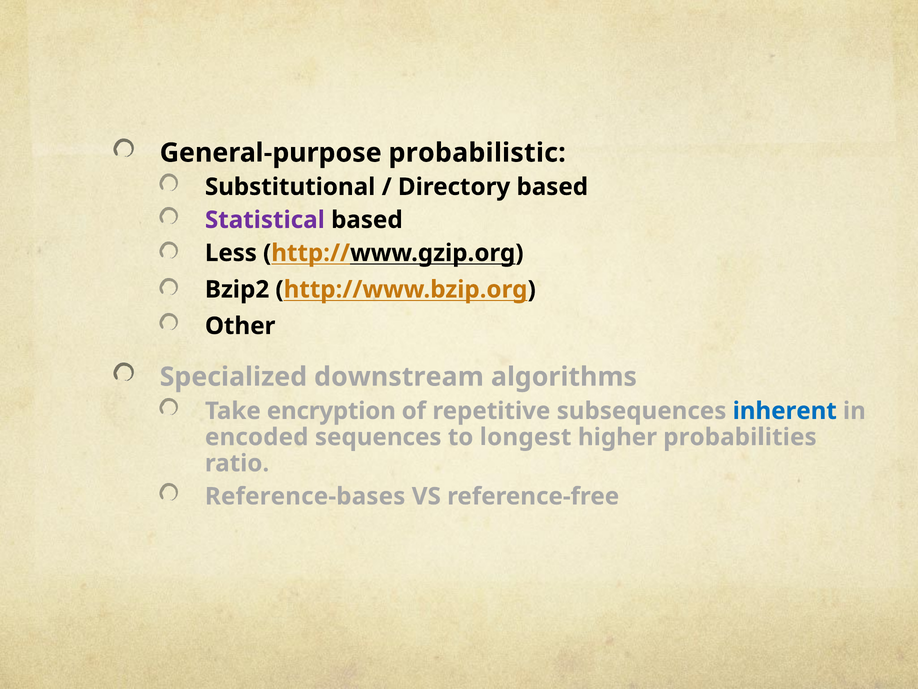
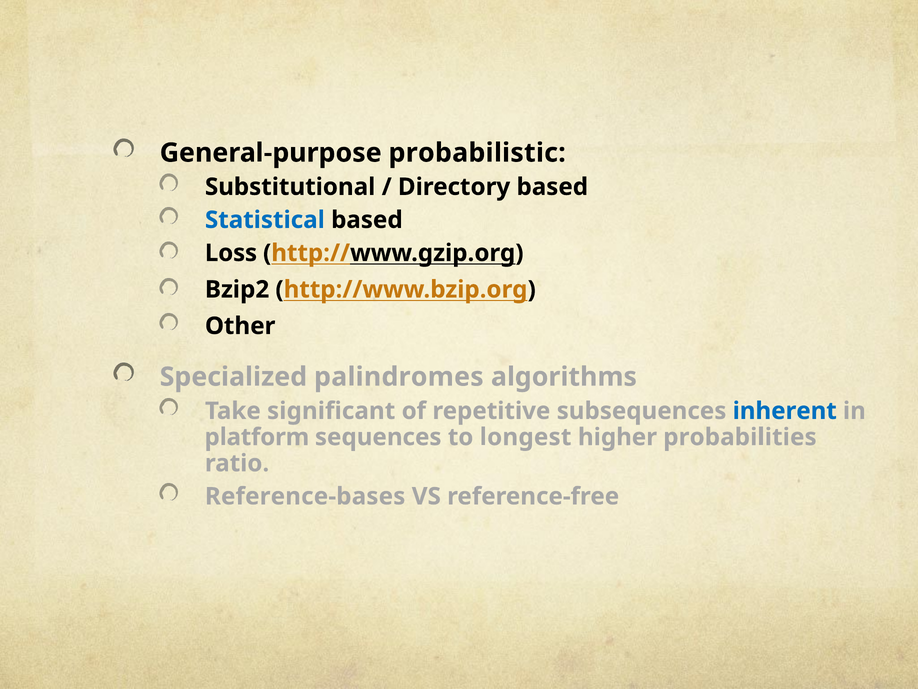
Statistical colour: purple -> blue
Less: Less -> Loss
downstream: downstream -> palindromes
encryption: encryption -> significant
encoded: encoded -> platform
